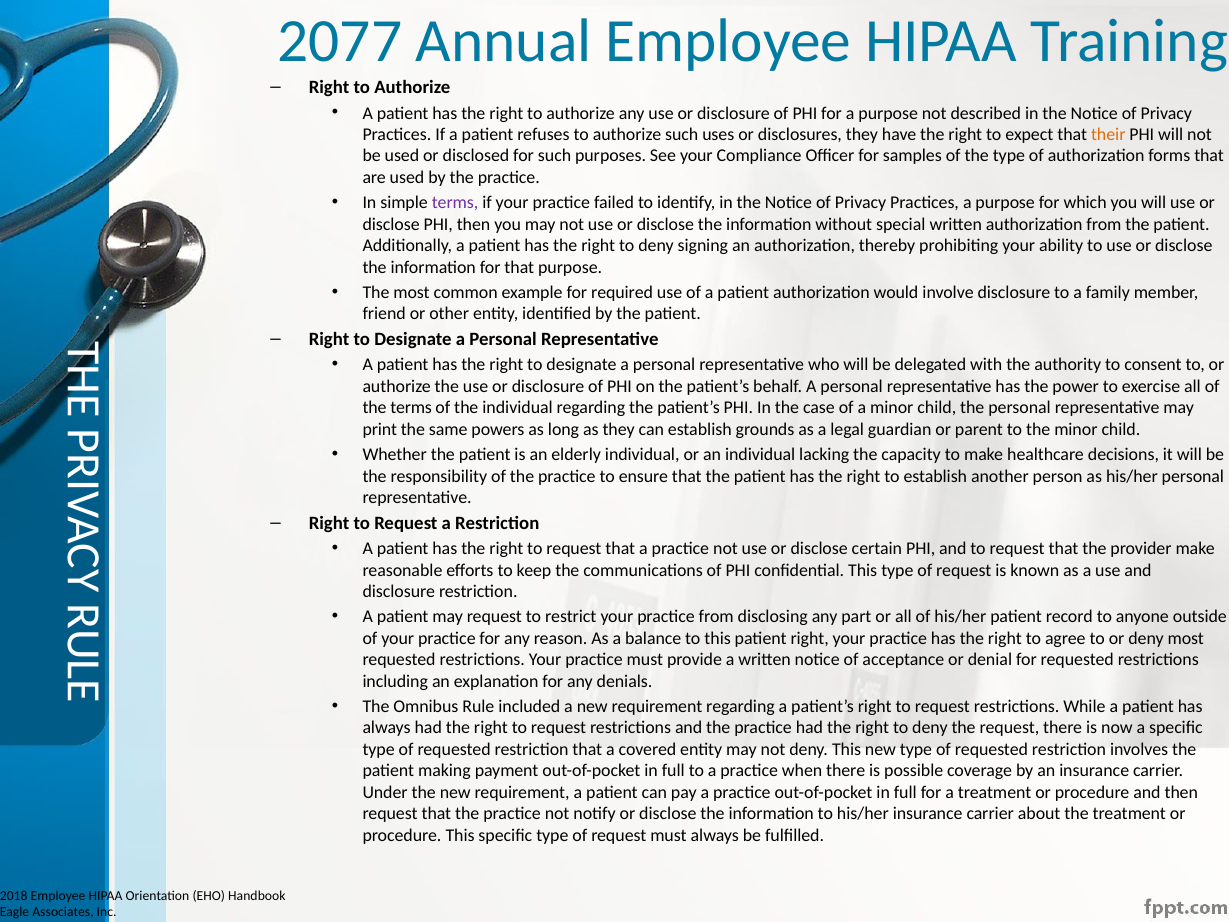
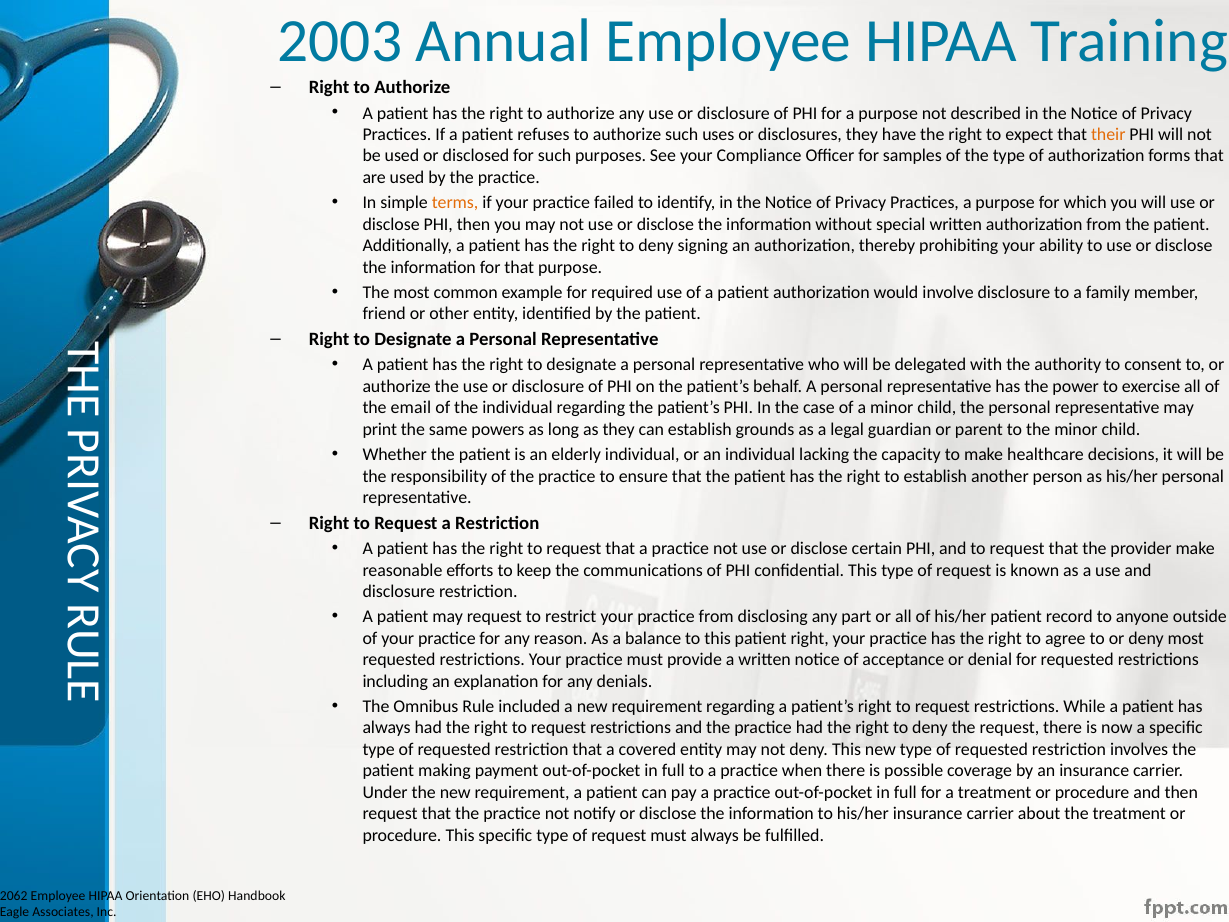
2077: 2077 -> 2003
terms at (455, 203) colour: purple -> orange
the terms: terms -> email
2018: 2018 -> 2062
